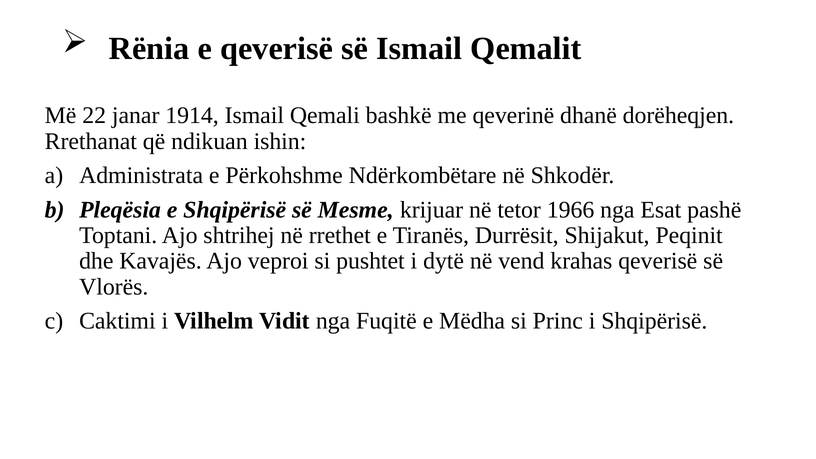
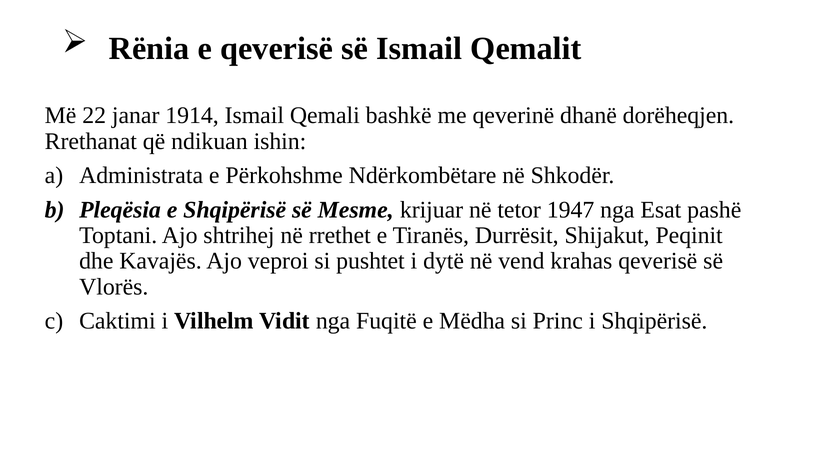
1966: 1966 -> 1947
